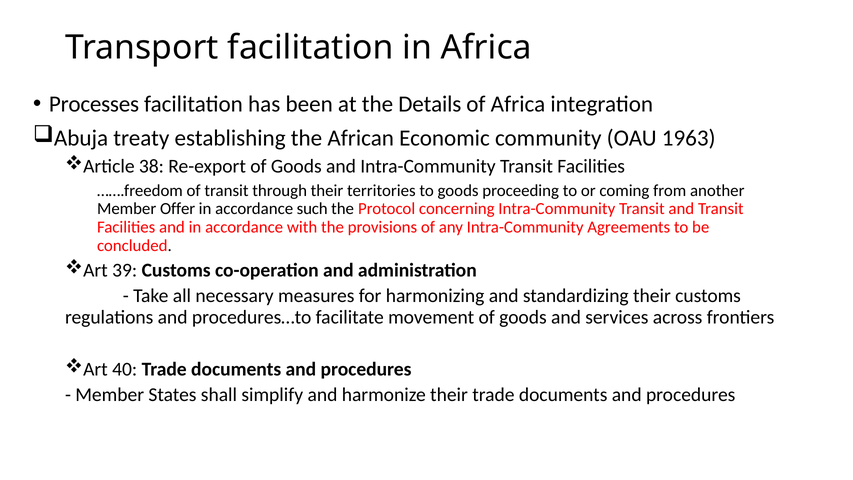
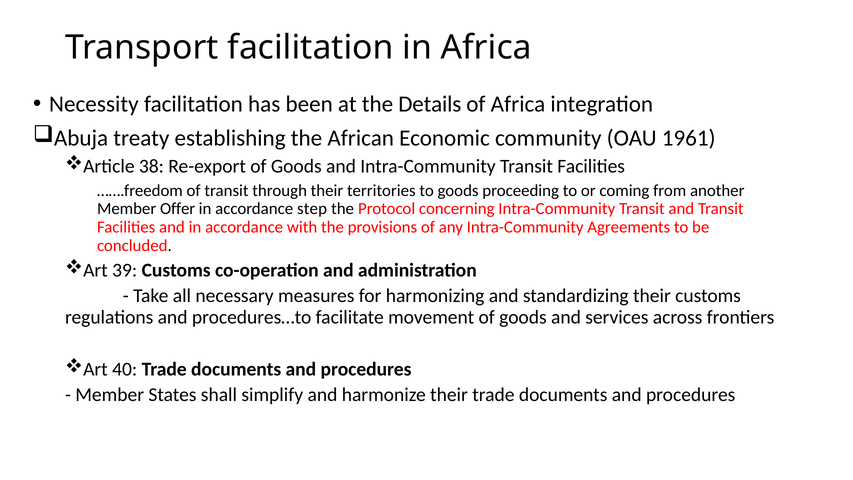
Processes: Processes -> Necessity
1963: 1963 -> 1961
such: such -> step
